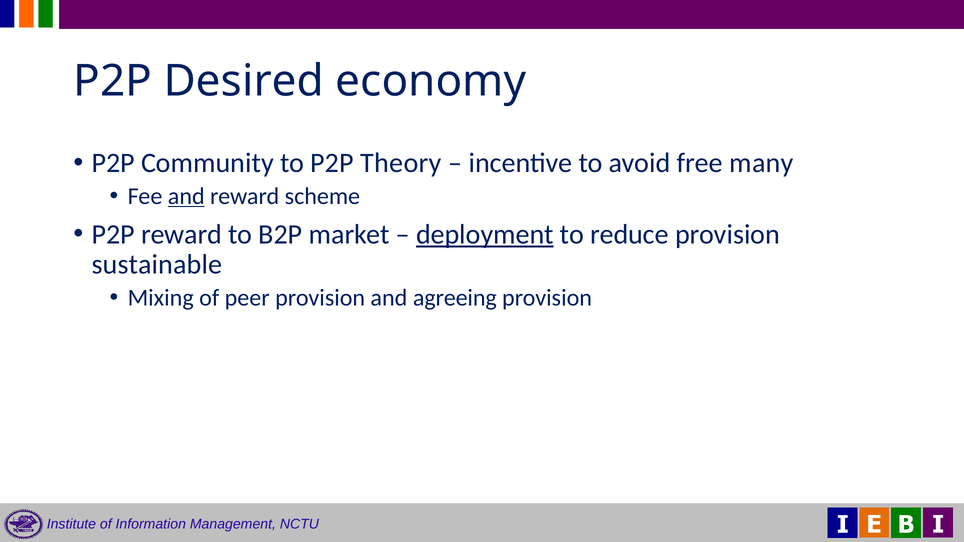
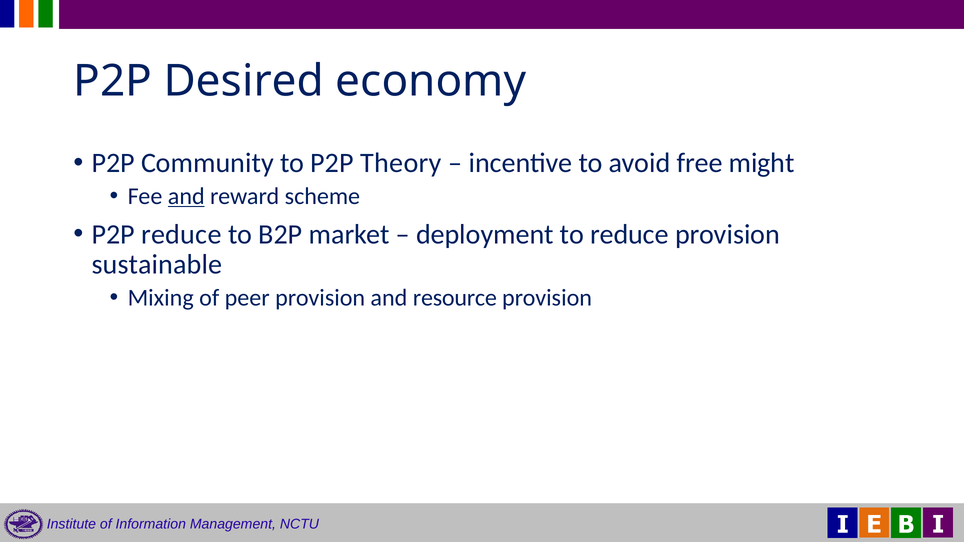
many: many -> might
P2P reward: reward -> reduce
deployment underline: present -> none
agreeing: agreeing -> resource
